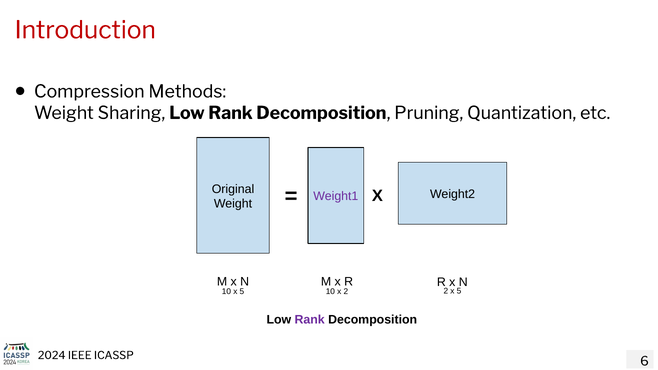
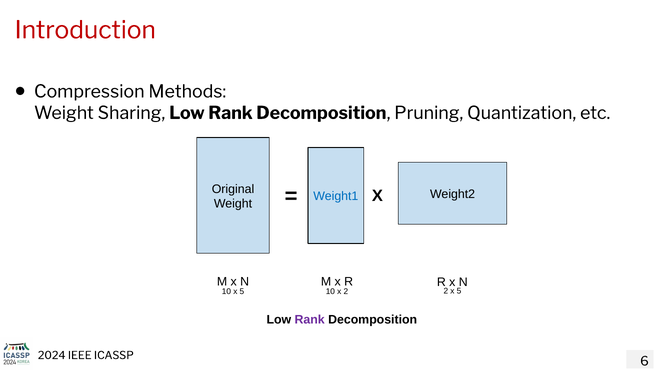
Weight1 colour: purple -> blue
